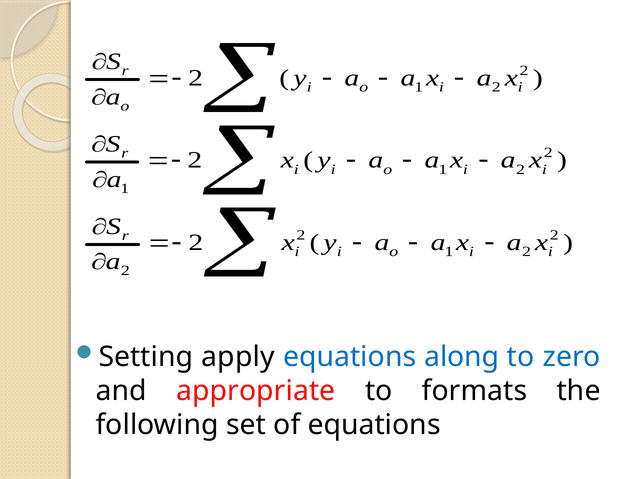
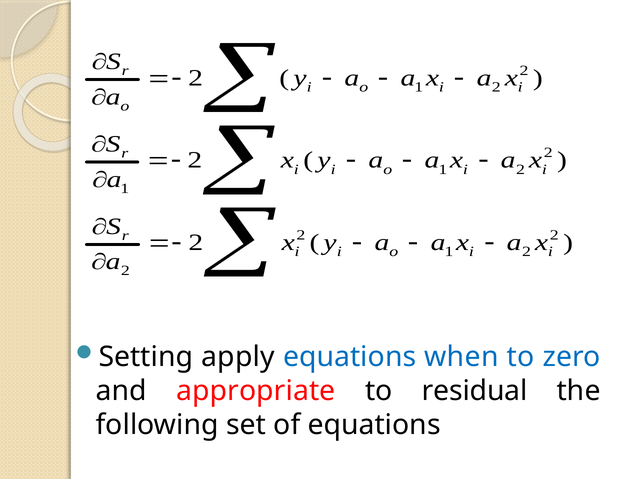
along: along -> when
formats: formats -> residual
